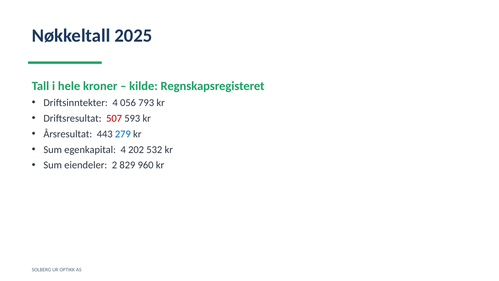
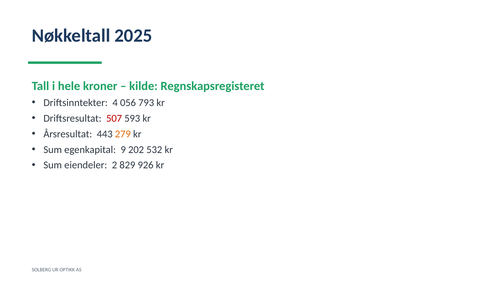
279 colour: blue -> orange
egenkapital 4: 4 -> 9
960: 960 -> 926
